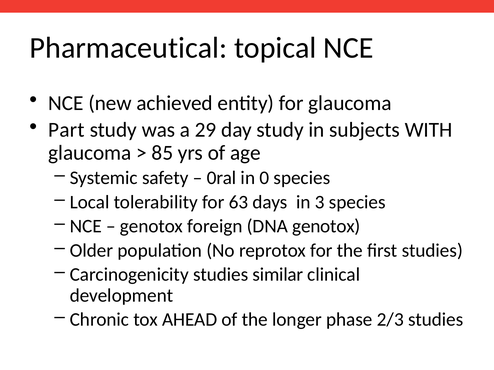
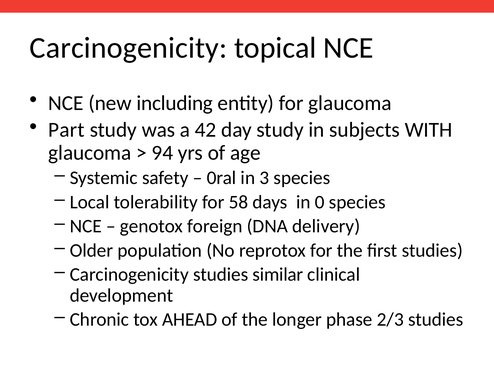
Pharmaceutical at (128, 48): Pharmaceutical -> Carcinogenicity
achieved: achieved -> including
29: 29 -> 42
85: 85 -> 94
0: 0 -> 3
63: 63 -> 58
3: 3 -> 0
DNA genotox: genotox -> delivery
